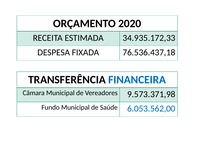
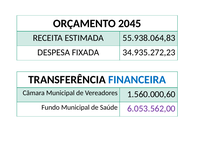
2020: 2020 -> 2045
34.935.172,33: 34.935.172,33 -> 55.938.064,83
76.536.437,18: 76.536.437,18 -> 34.935.272,23
9.573.371,98: 9.573.371,98 -> 1.560.000,60
6.053.562,00 colour: blue -> purple
